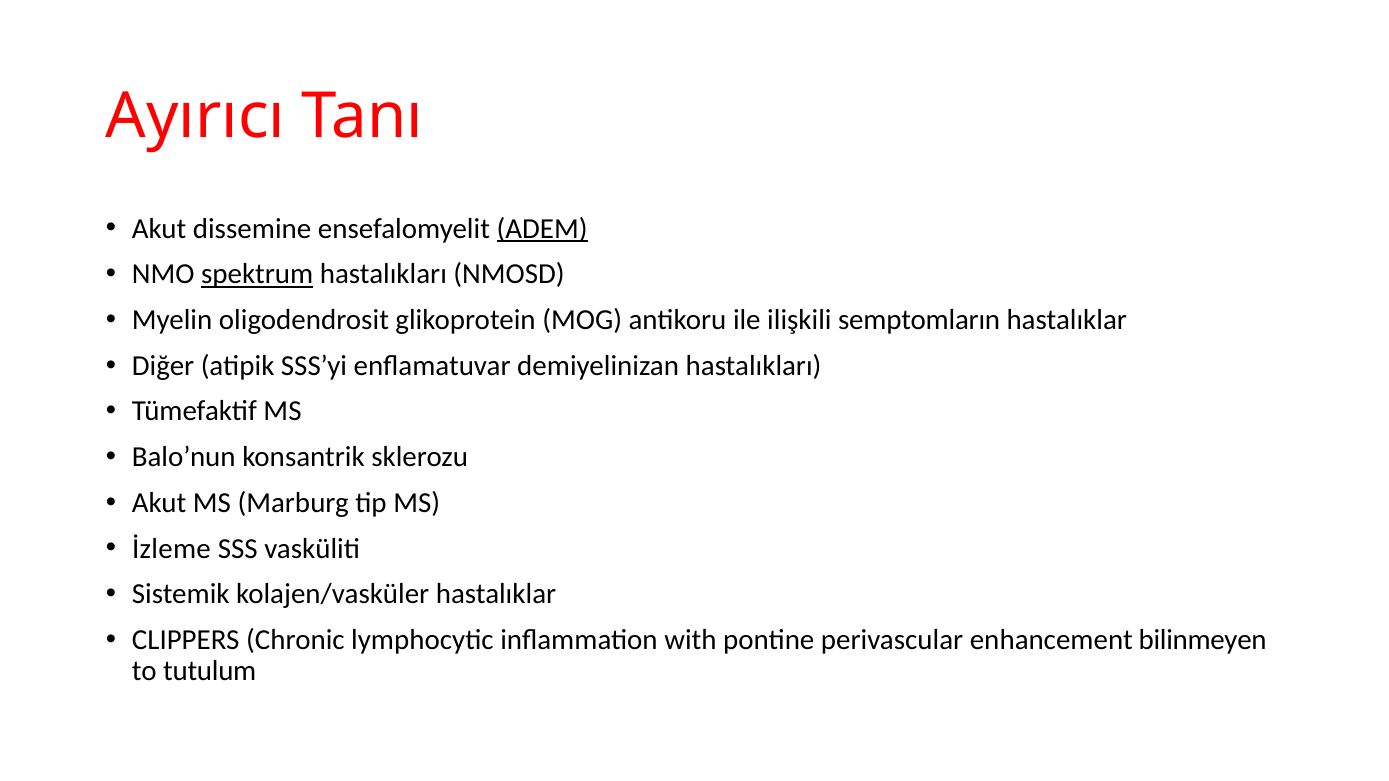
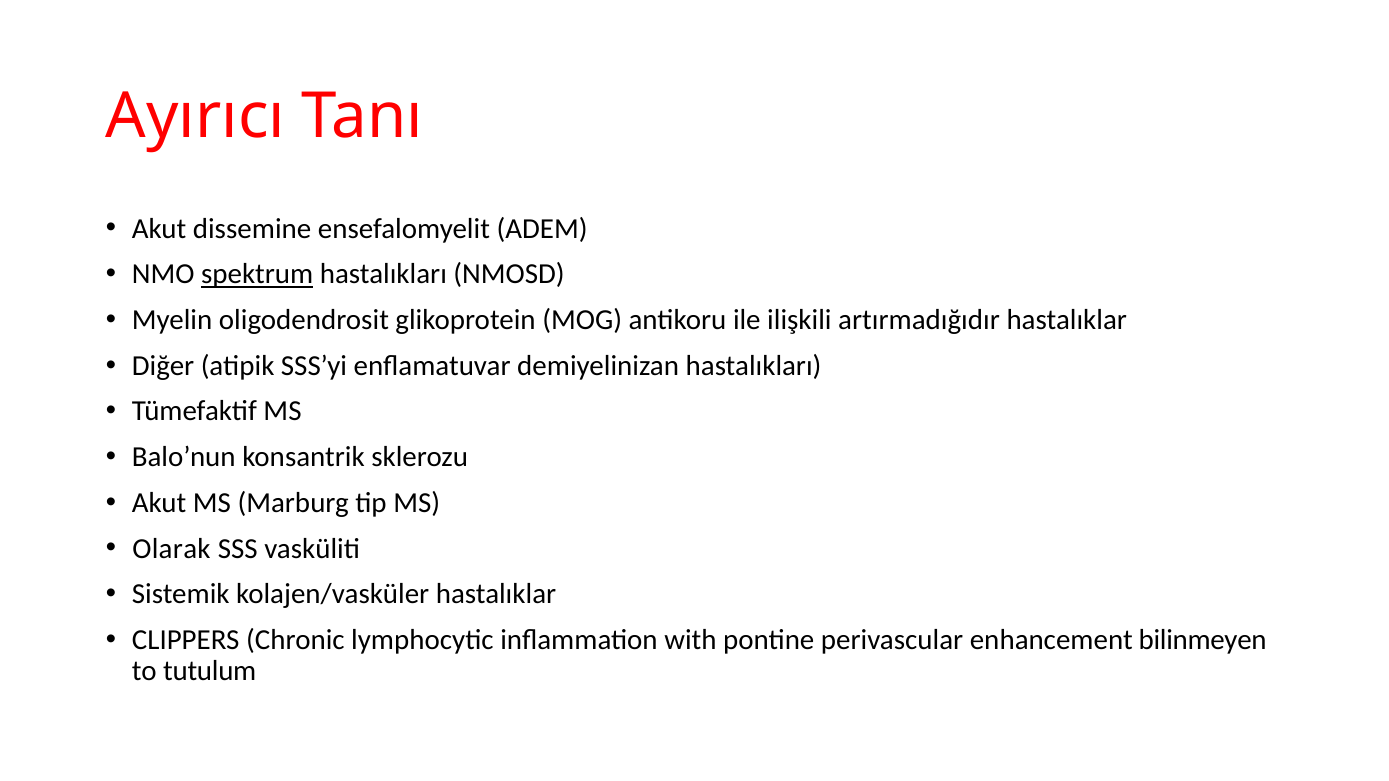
ADEM underline: present -> none
semptomların: semptomların -> artırmadığıdır
İzleme: İzleme -> Olarak
